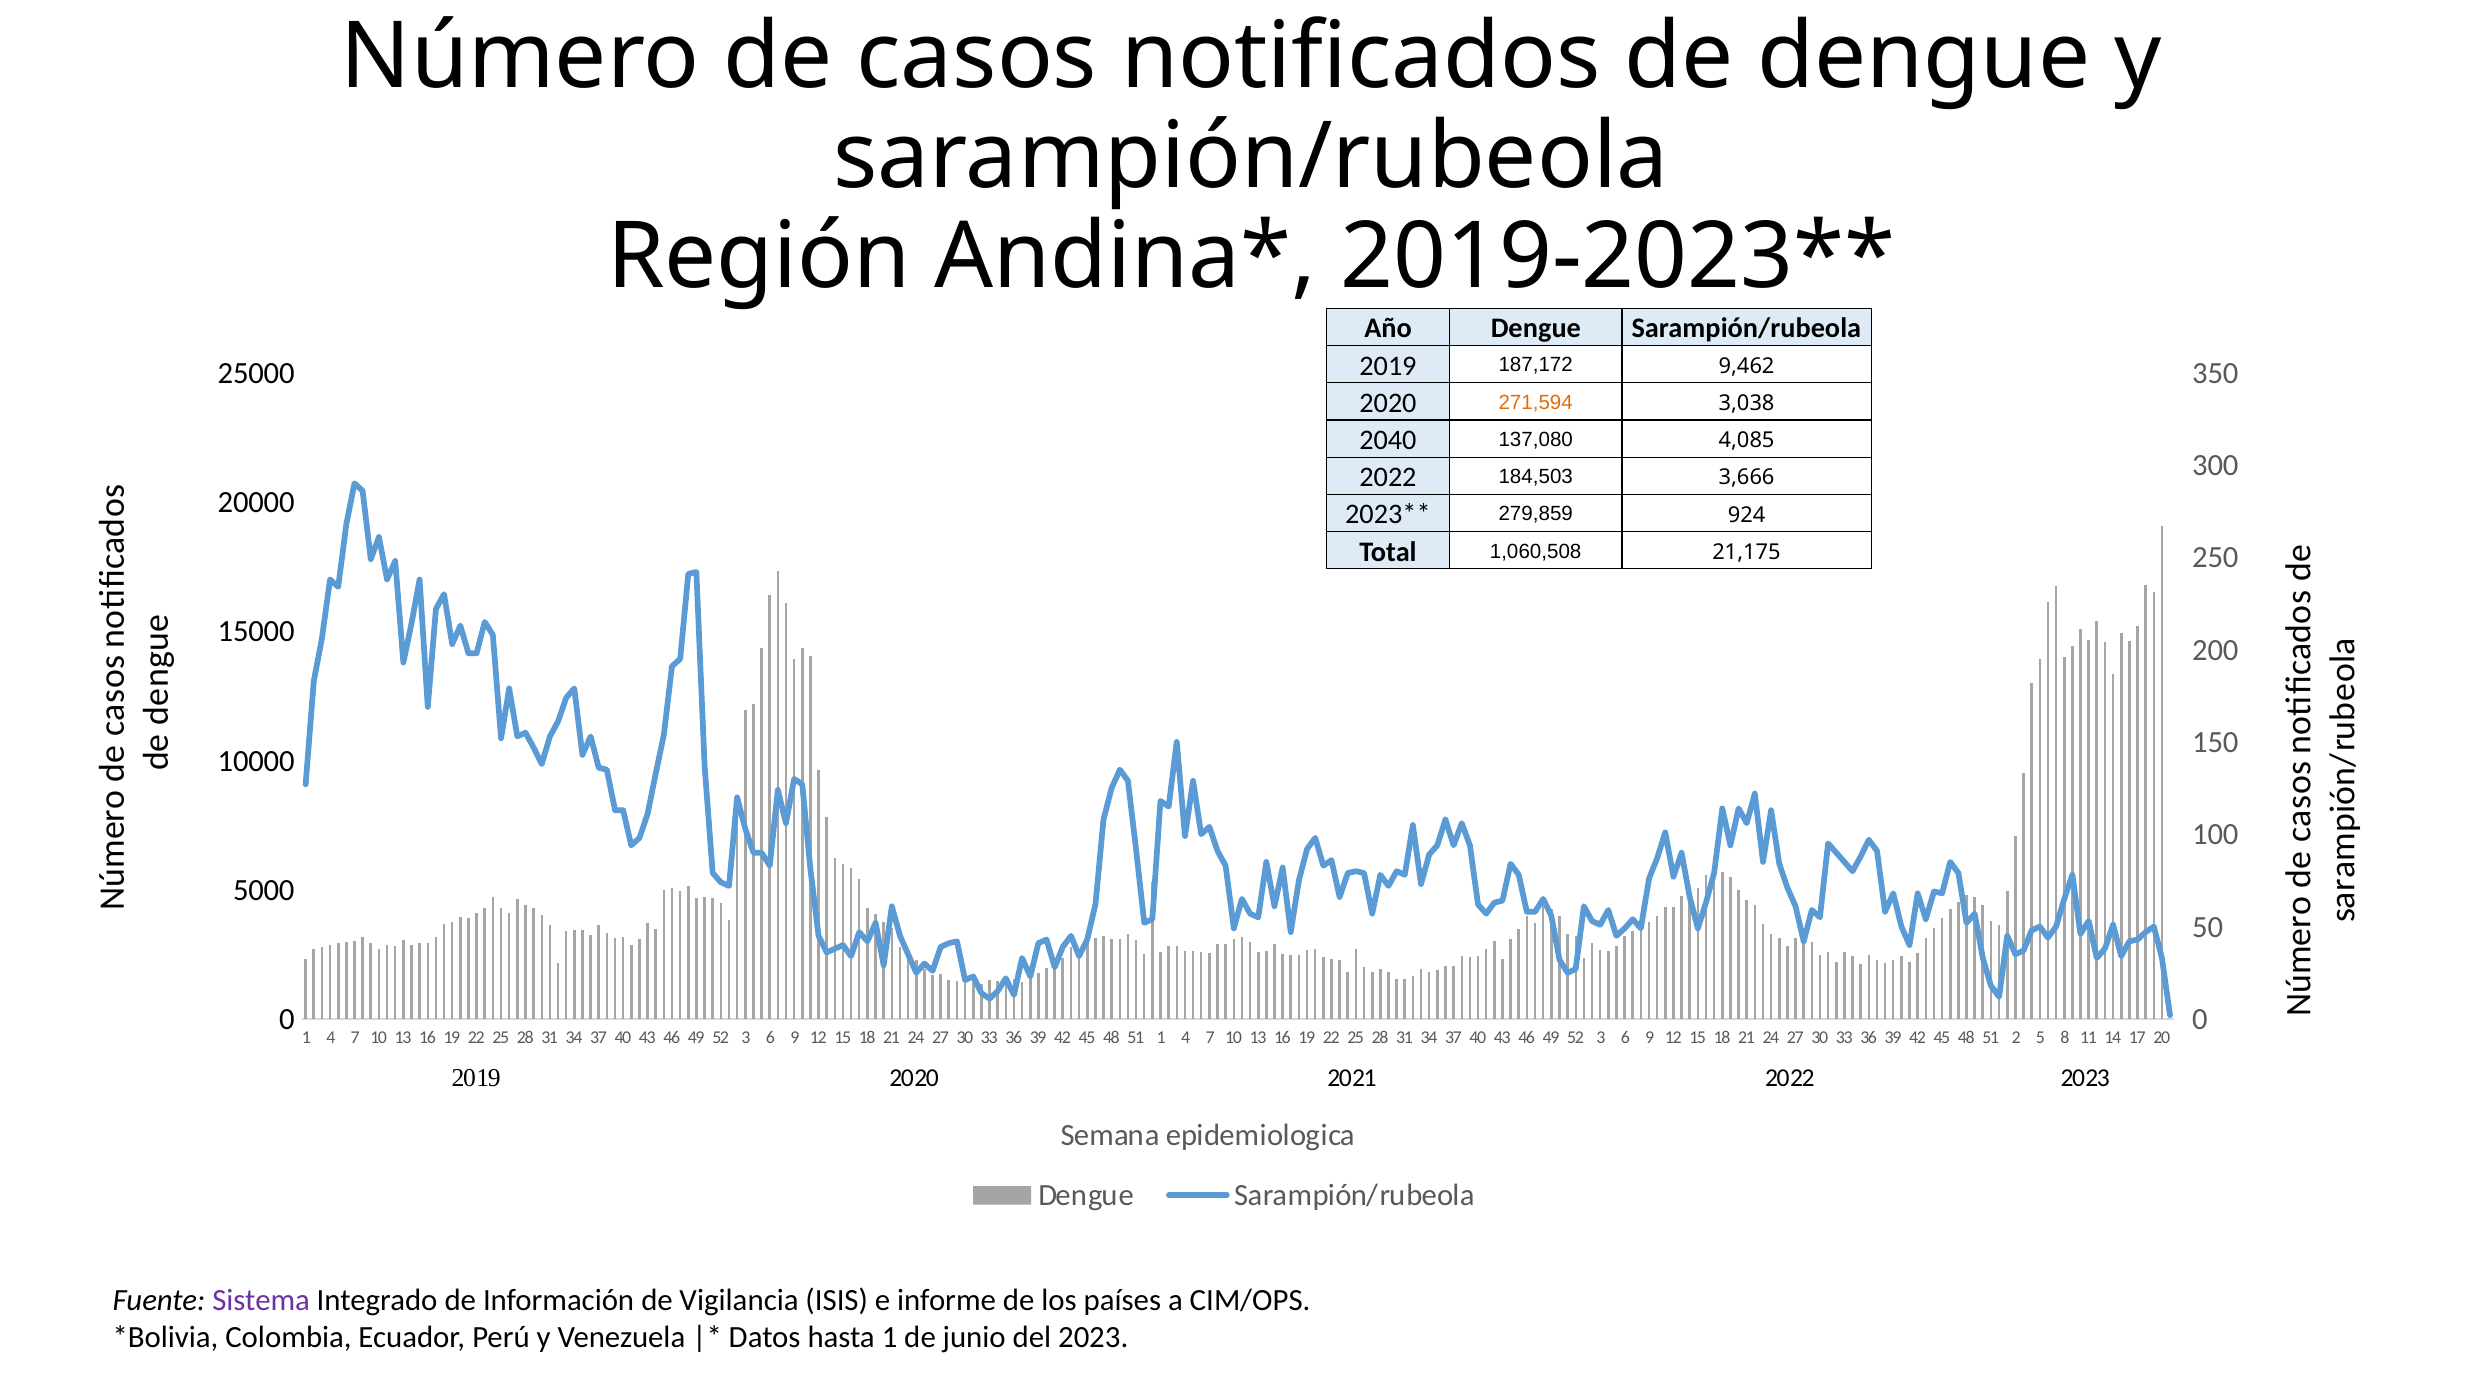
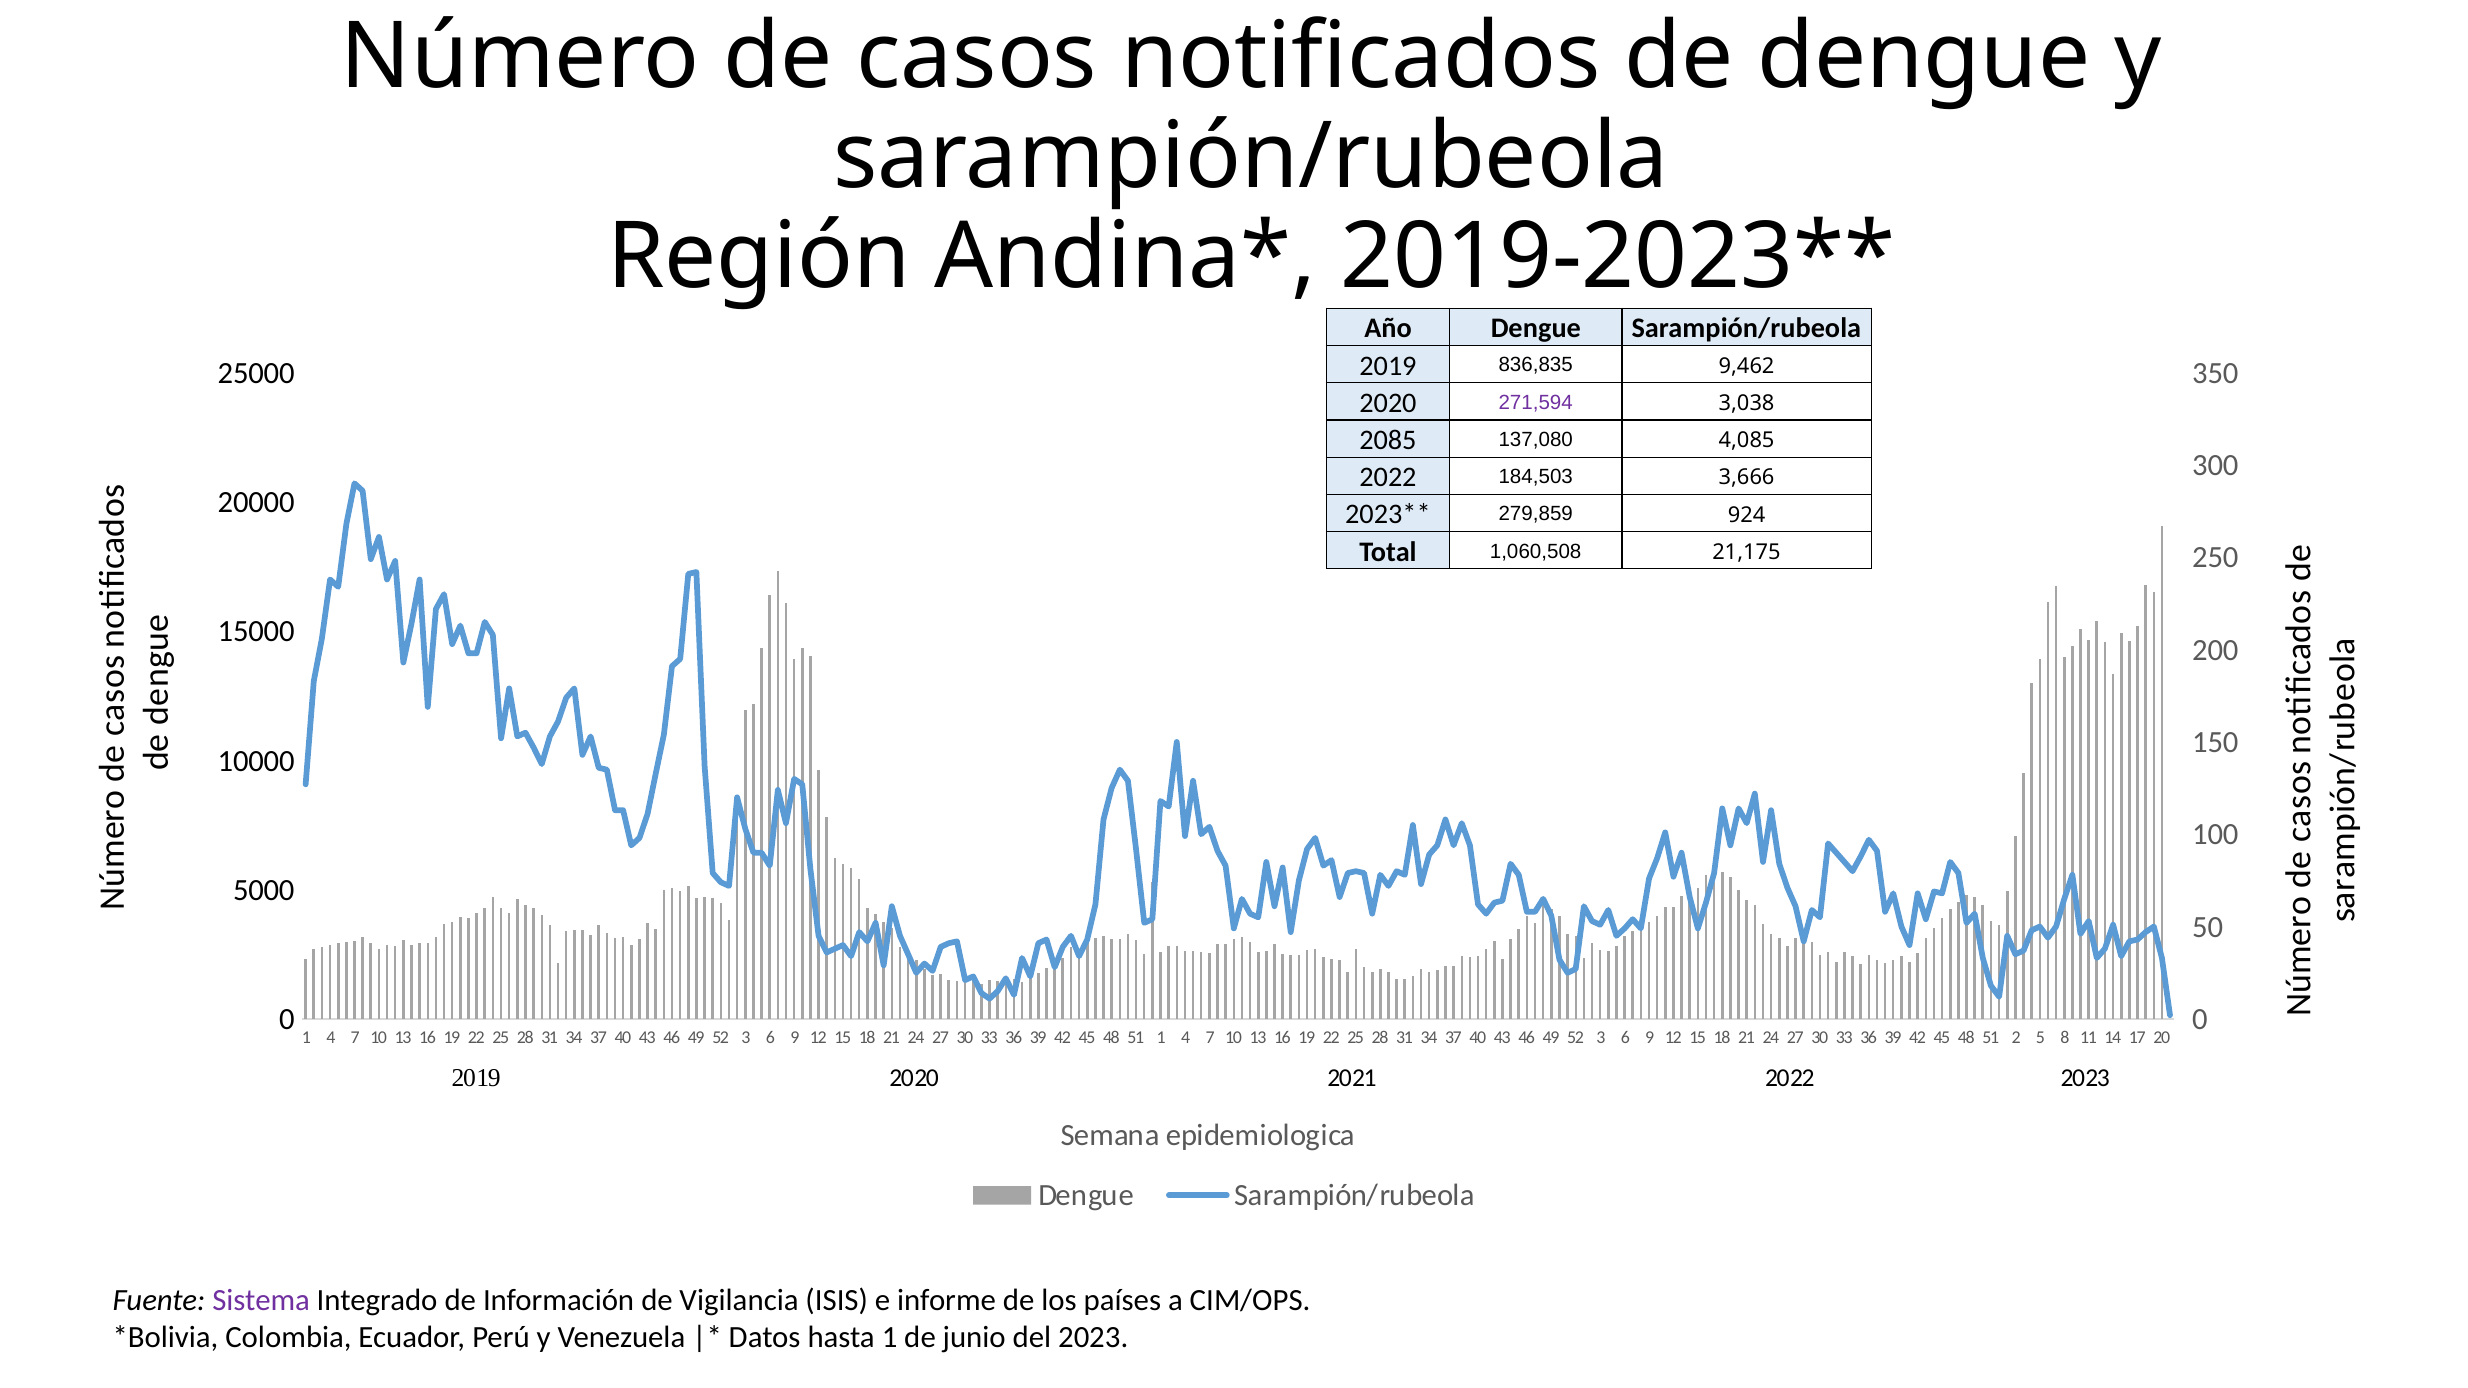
187,172: 187,172 -> 836,835
271,594 colour: orange -> purple
2040: 2040 -> 2085
